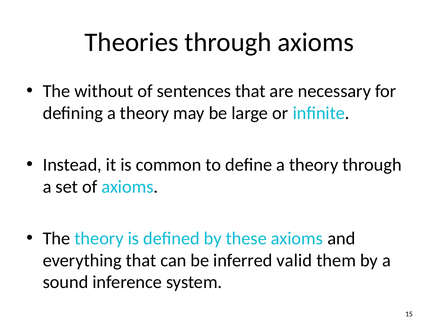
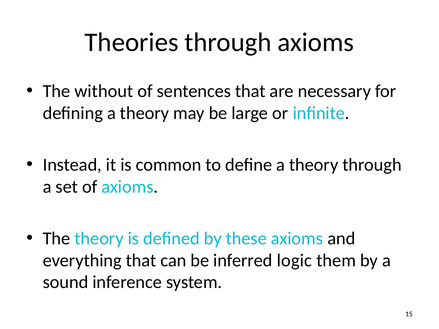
valid: valid -> logic
